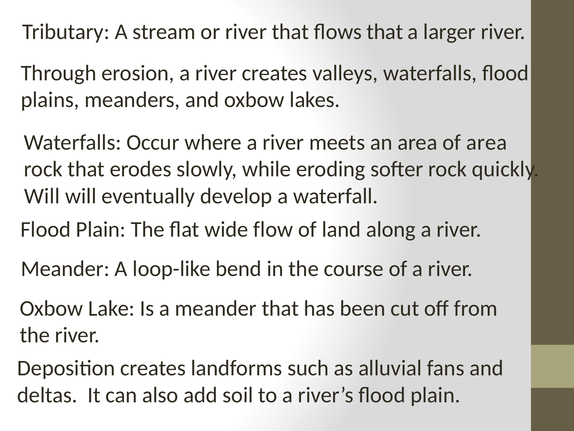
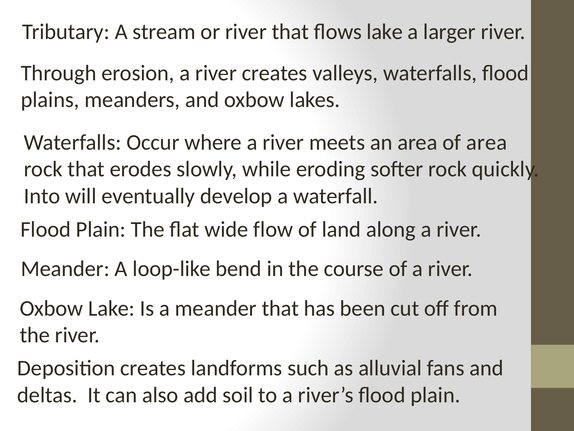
flows that: that -> lake
Will at (42, 196): Will -> Into
